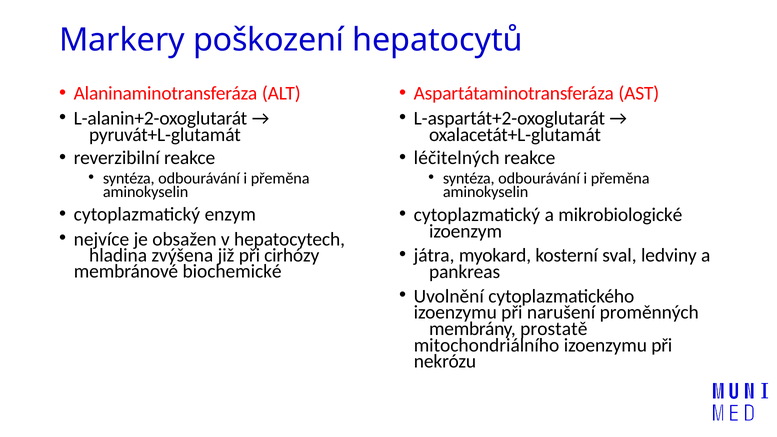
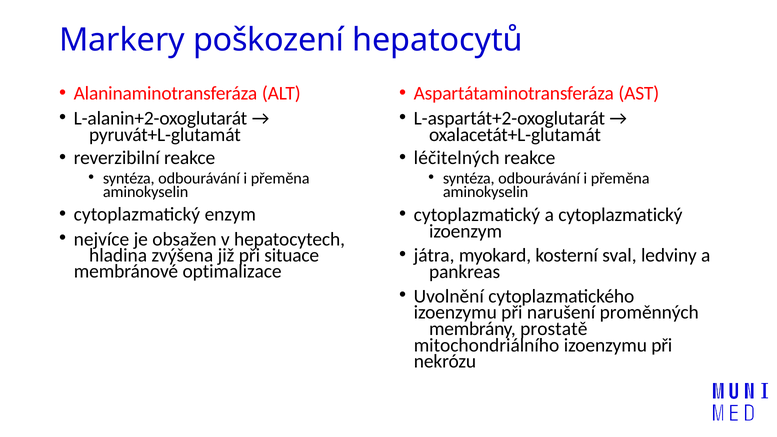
a mikrobiologické: mikrobiologické -> cytoplazmatický
cirhózy: cirhózy -> situace
biochemické: biochemické -> optimalizace
